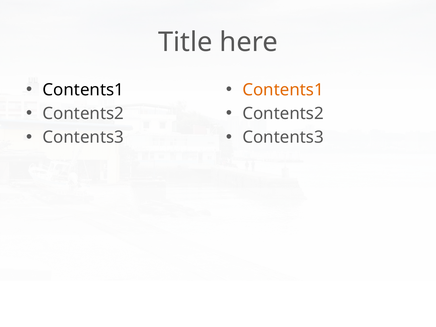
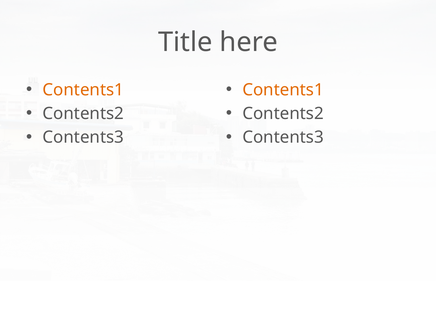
Contents1 at (83, 90) colour: black -> orange
